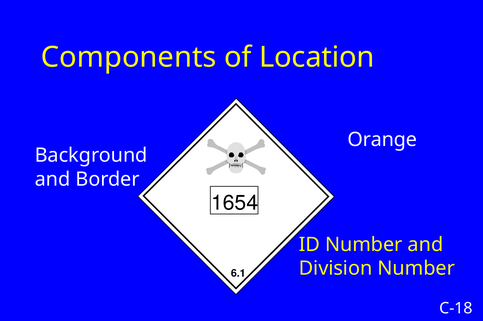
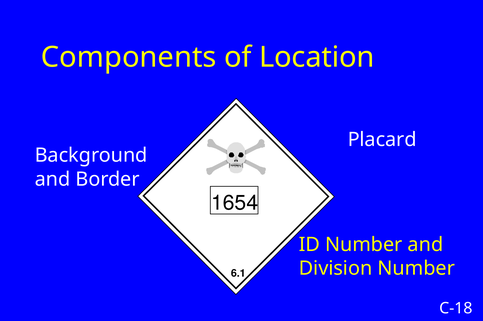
Orange: Orange -> Placard
